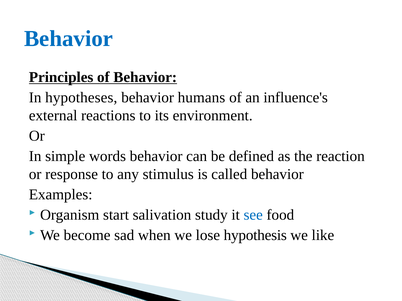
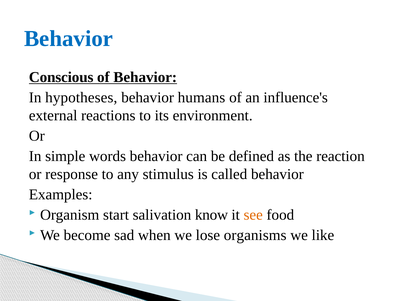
Principles: Principles -> Conscious
study: study -> know
see colour: blue -> orange
hypothesis: hypothesis -> organisms
